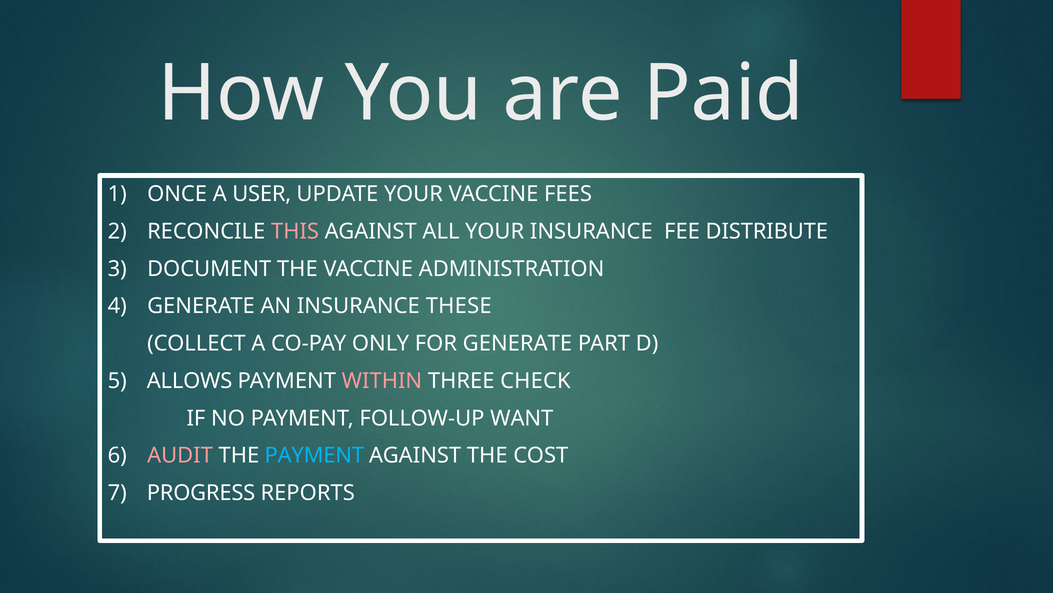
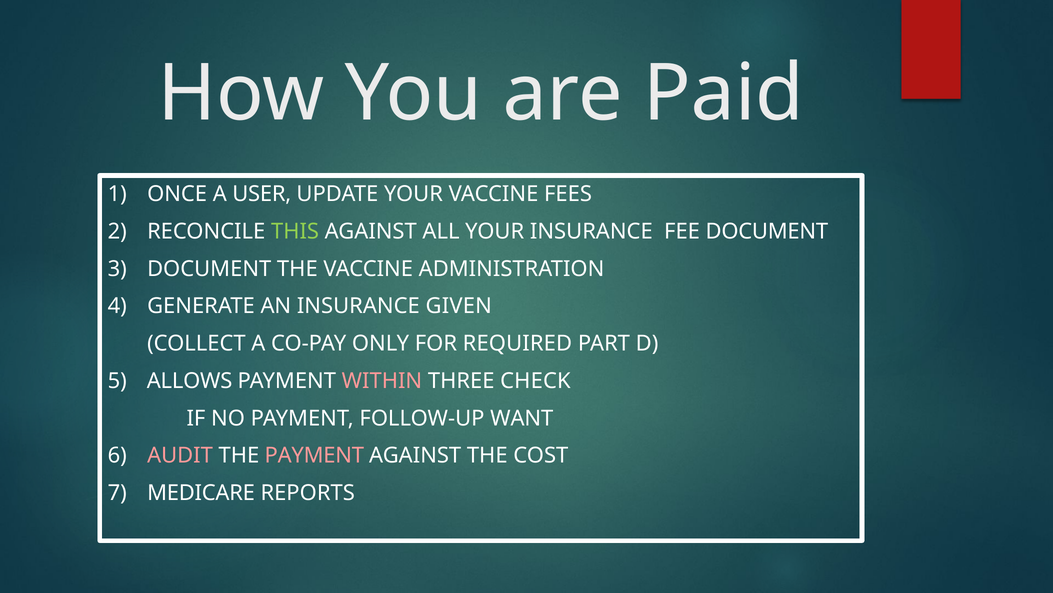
THIS colour: pink -> light green
FEE DISTRIBUTE: DISTRIBUTE -> DOCUMENT
THESE: THESE -> GIVEN
FOR GENERATE: GENERATE -> REQUIRED
PAYMENT at (314, 455) colour: light blue -> pink
PROGRESS: PROGRESS -> MEDICARE
